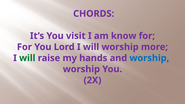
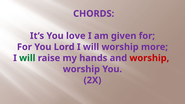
visit: visit -> love
know: know -> given
worship at (149, 58) colour: blue -> red
